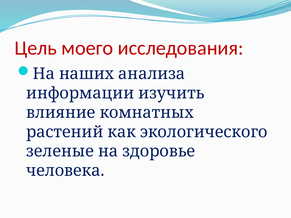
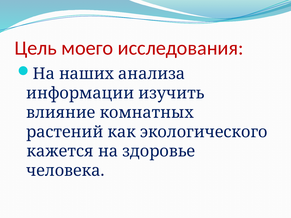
зеленые: зеленые -> кажется
